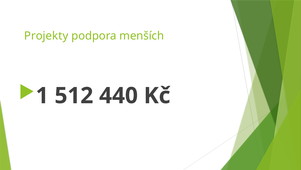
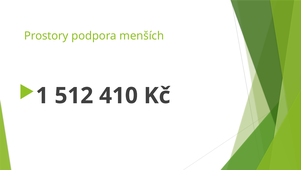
Projekty: Projekty -> Prostory
440: 440 -> 410
